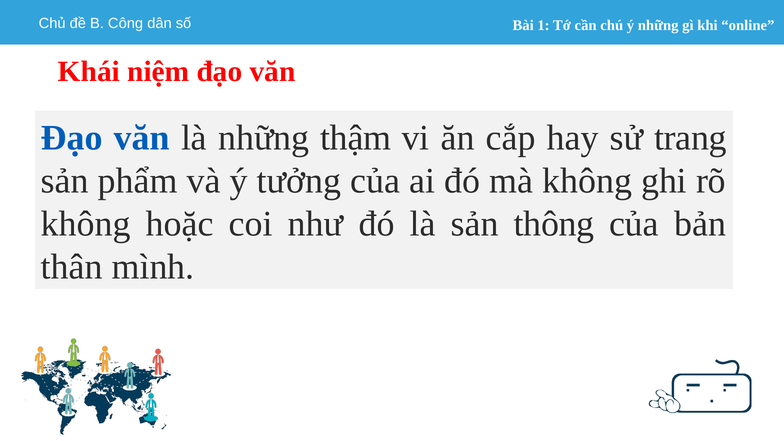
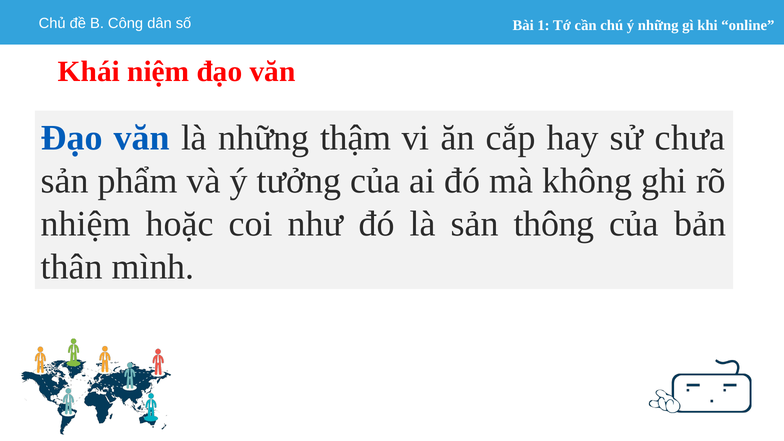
trang: trang -> chưa
không at (86, 224): không -> nhiệm
